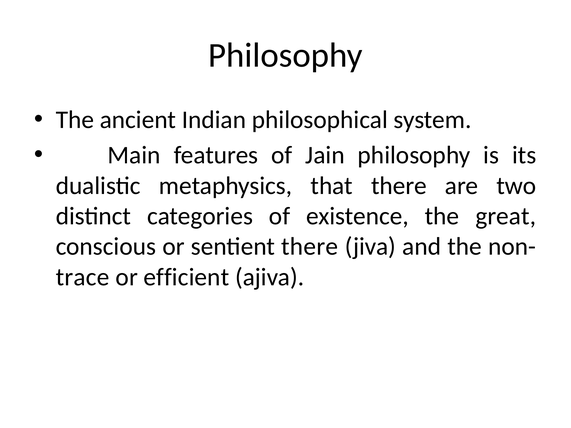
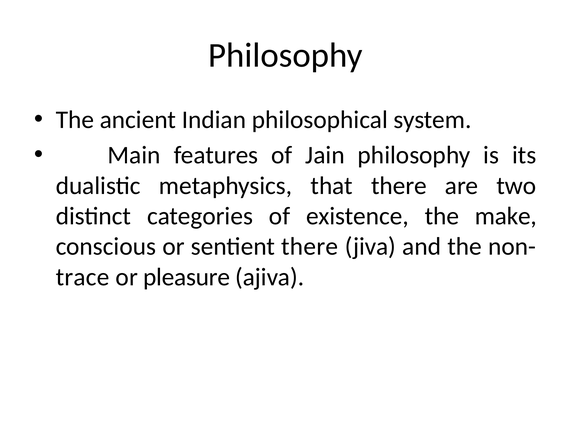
great: great -> make
efficient: efficient -> pleasure
